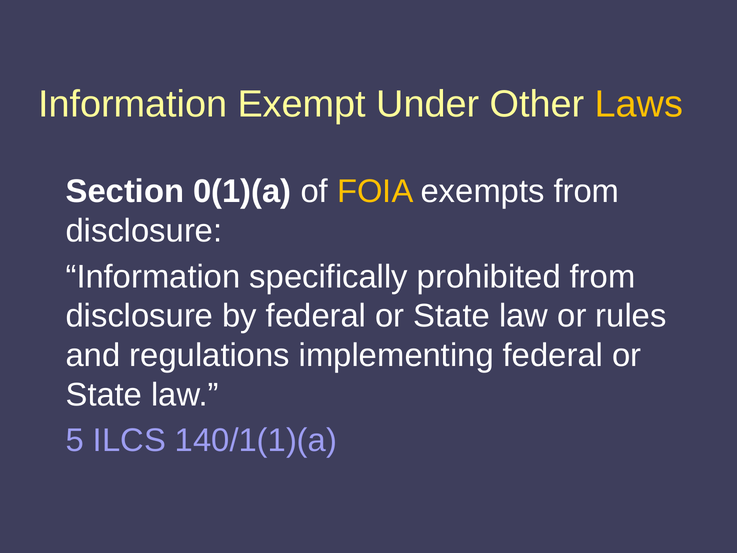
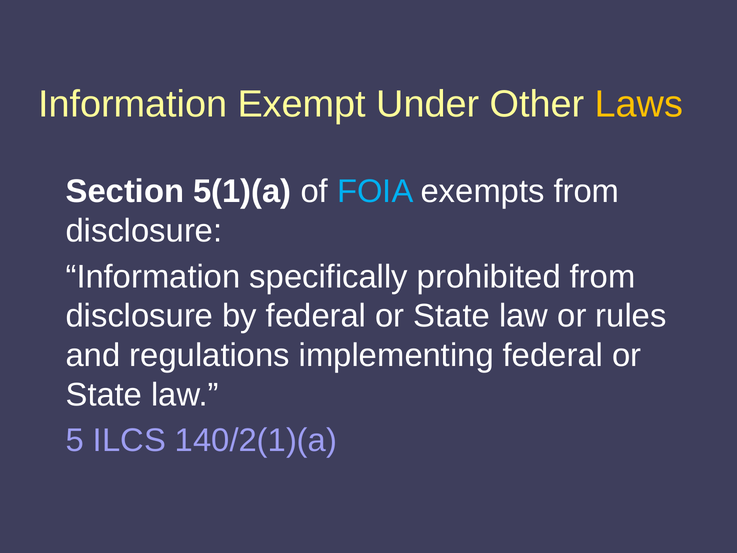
0(1)(a: 0(1)(a -> 5(1)(a
FOIA colour: yellow -> light blue
140/1(1)(a: 140/1(1)(a -> 140/2(1)(a
